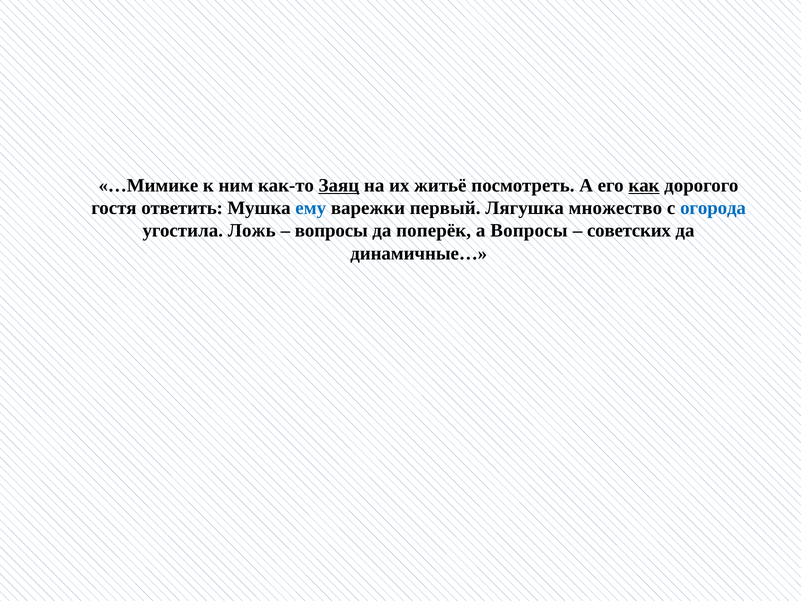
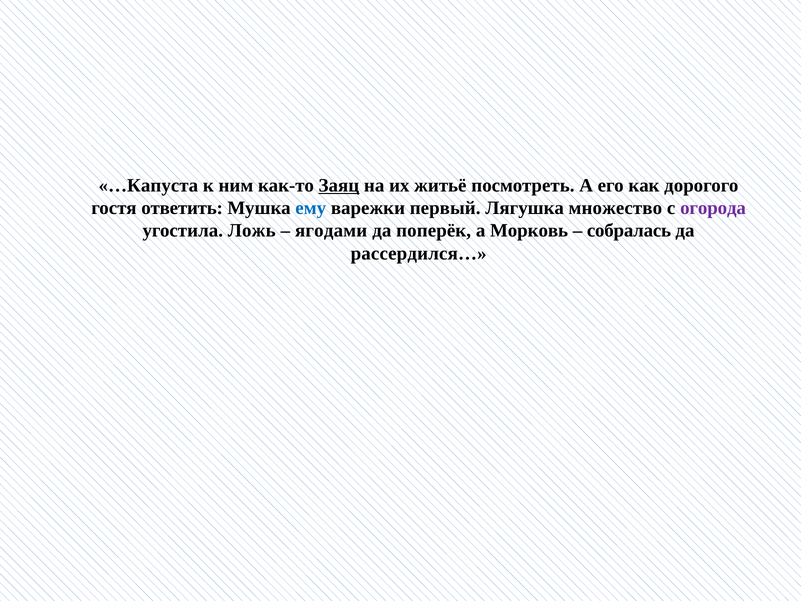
…Мимике: …Мимике -> …Капуста
как underline: present -> none
огорода colour: blue -> purple
вопросы at (331, 231): вопросы -> ягодами
а Вопросы: Вопросы -> Морковь
советских: советских -> собралась
динамичные…: динамичные… -> рассердился…
